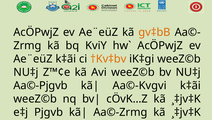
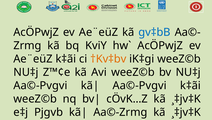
gv‡bB colour: orange -> blue
Aa©-Pjgvb at (40, 85): Aa©-Pjgvb -> Aa©-Pvgvi
Aa©-Kvgvi at (140, 85): Aa©-Kvgvi -> Aa©-Pvgvi
